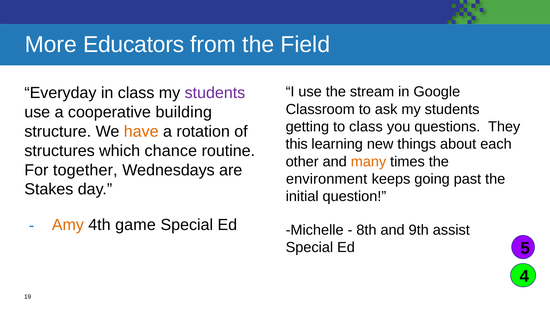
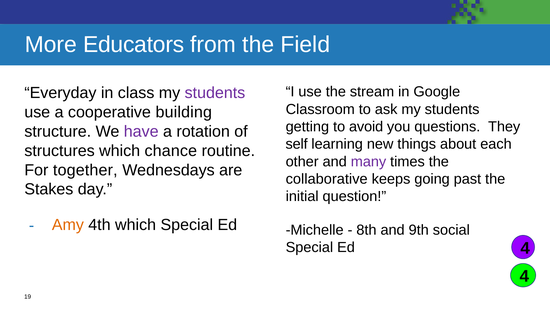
to class: class -> avoid
have colour: orange -> purple
this: this -> self
many colour: orange -> purple
environment: environment -> collaborative
assist: assist -> social
4th game: game -> which
Ed 5: 5 -> 4
